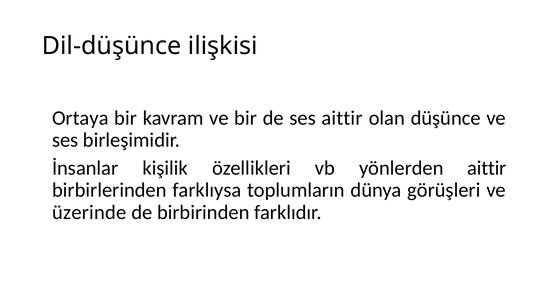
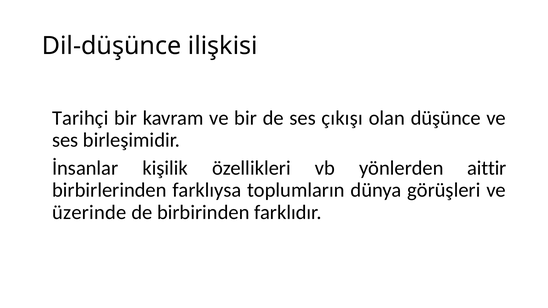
Ortaya: Ortaya -> Tarihçi
ses aittir: aittir -> çıkışı
